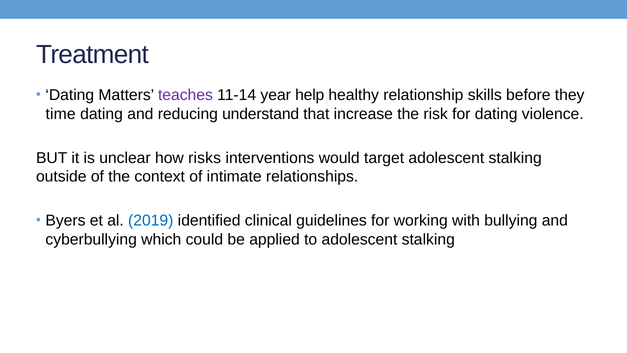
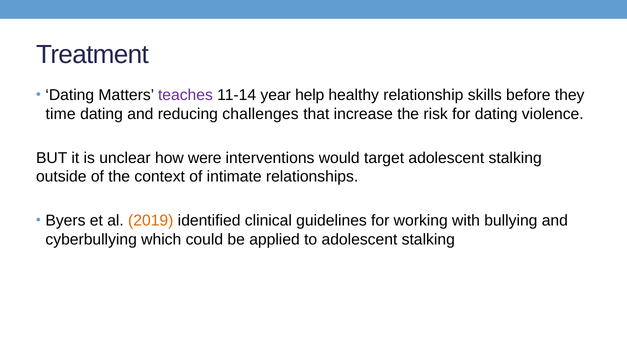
understand: understand -> challenges
risks: risks -> were
2019 colour: blue -> orange
